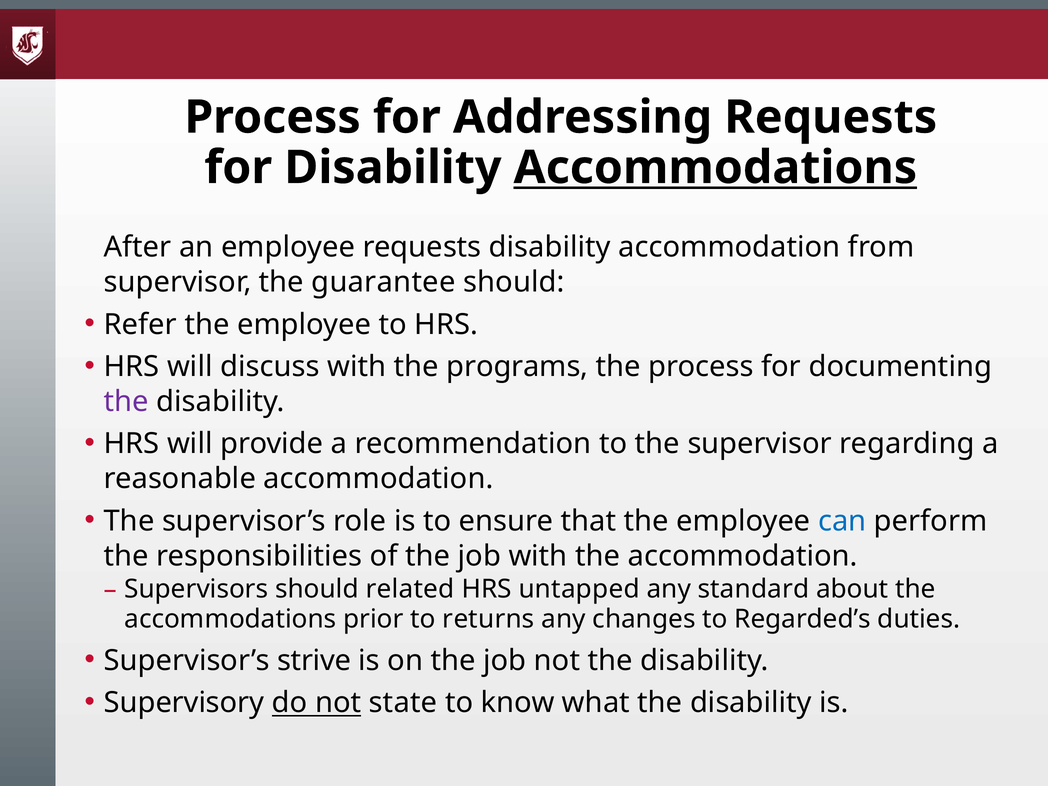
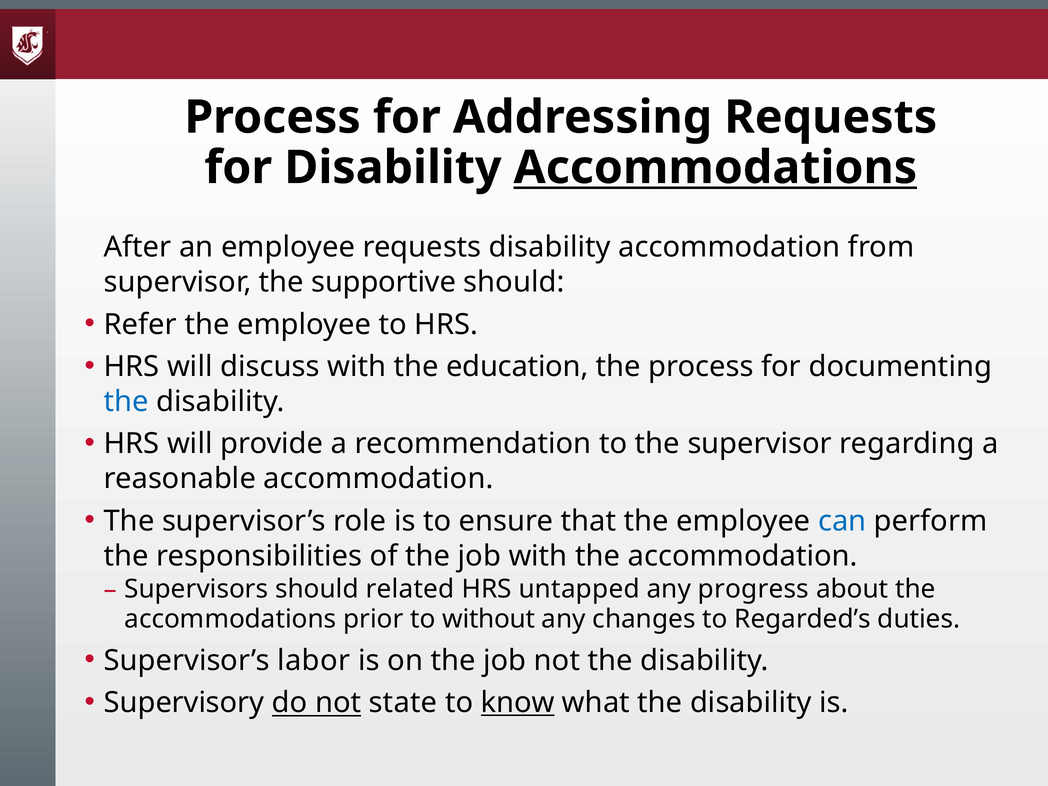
guarantee: guarantee -> supportive
programs: programs -> education
the at (126, 402) colour: purple -> blue
standard: standard -> progress
returns: returns -> without
strive: strive -> labor
know underline: none -> present
